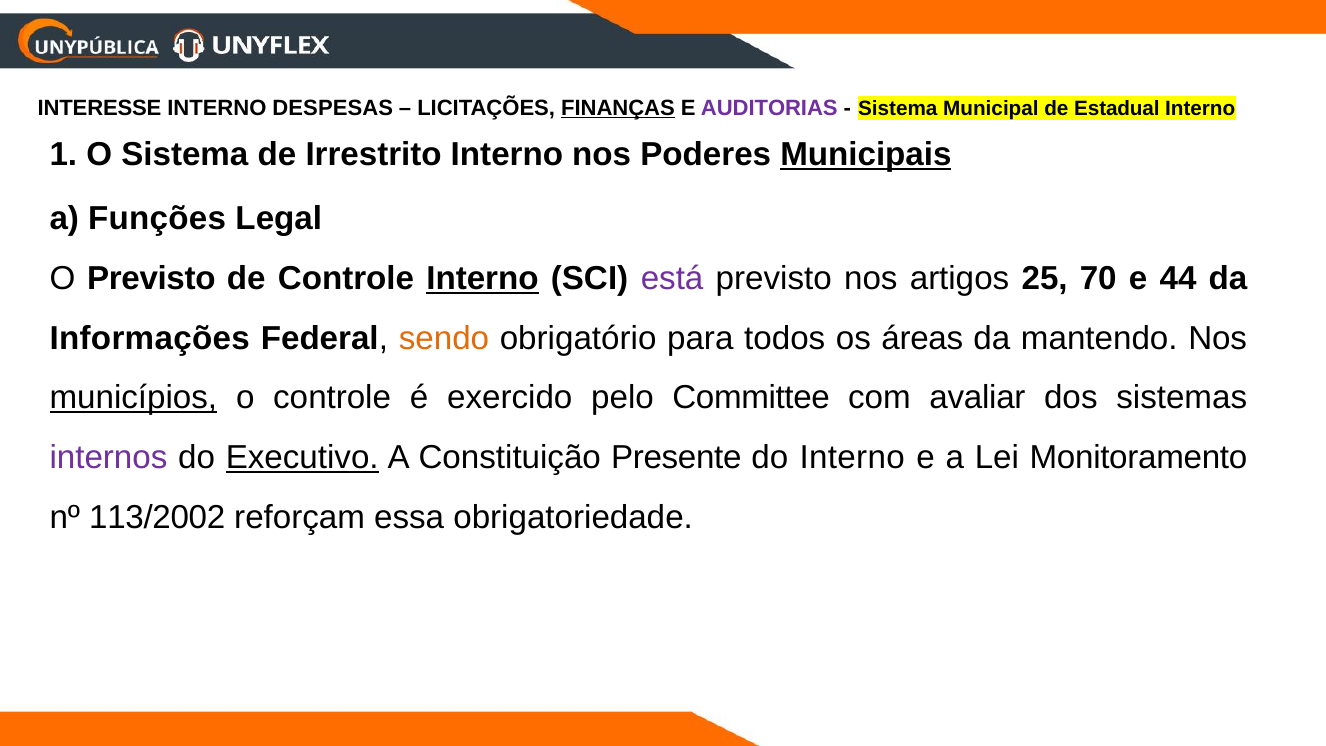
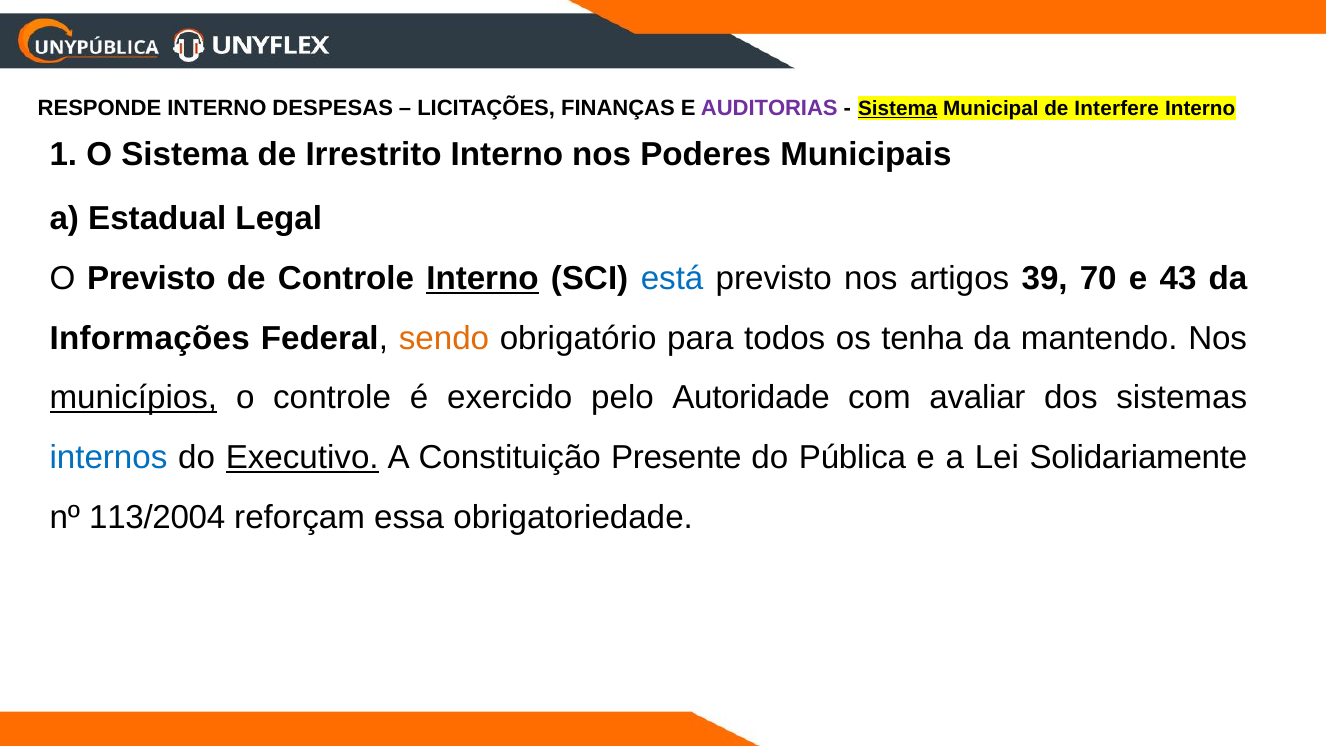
INTERESSE: INTERESSE -> RESPONDE
FINANÇAS underline: present -> none
Sistema at (898, 108) underline: none -> present
Estadual: Estadual -> Interfere
Municipais underline: present -> none
Funções: Funções -> Estadual
está colour: purple -> blue
25: 25 -> 39
44: 44 -> 43
áreas: áreas -> tenha
Committee: Committee -> Autoridade
internos colour: purple -> blue
do Interno: Interno -> Pública
Monitoramento: Monitoramento -> Solidariamente
113/2002: 113/2002 -> 113/2004
